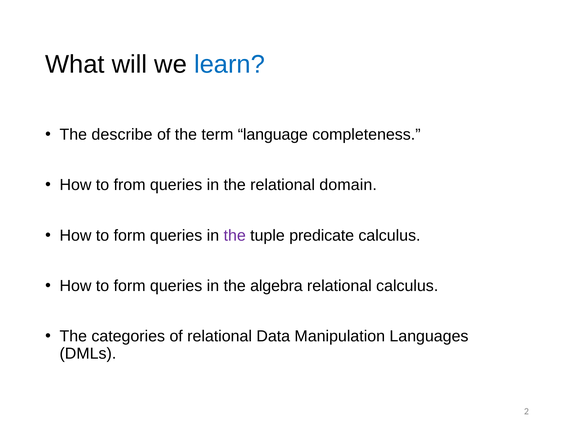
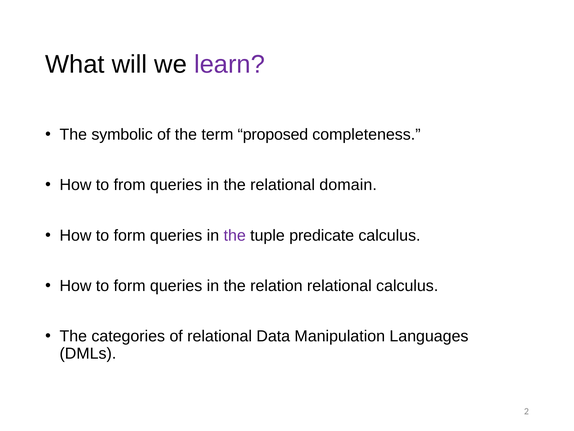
learn colour: blue -> purple
describe: describe -> symbolic
language: language -> proposed
algebra: algebra -> relation
